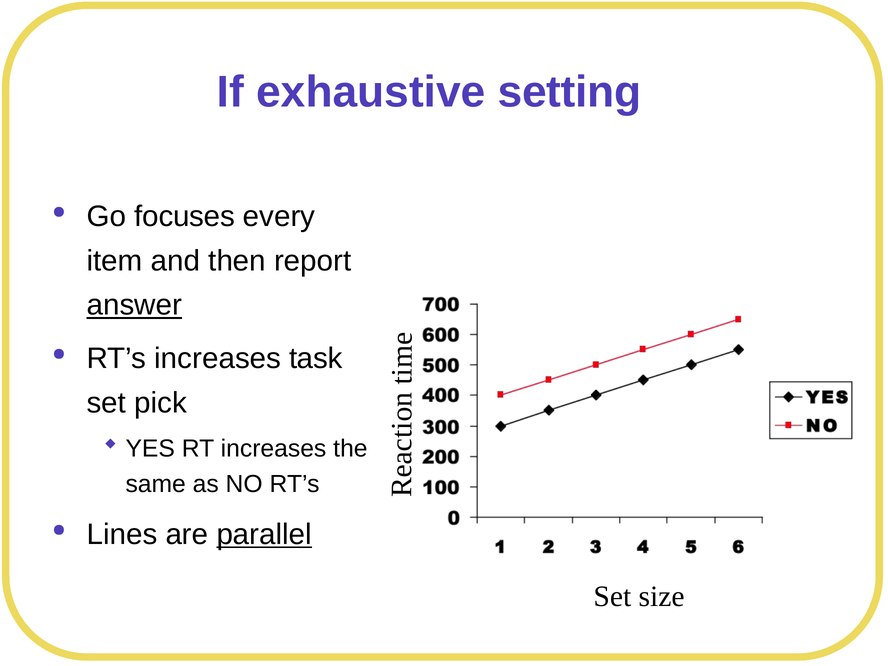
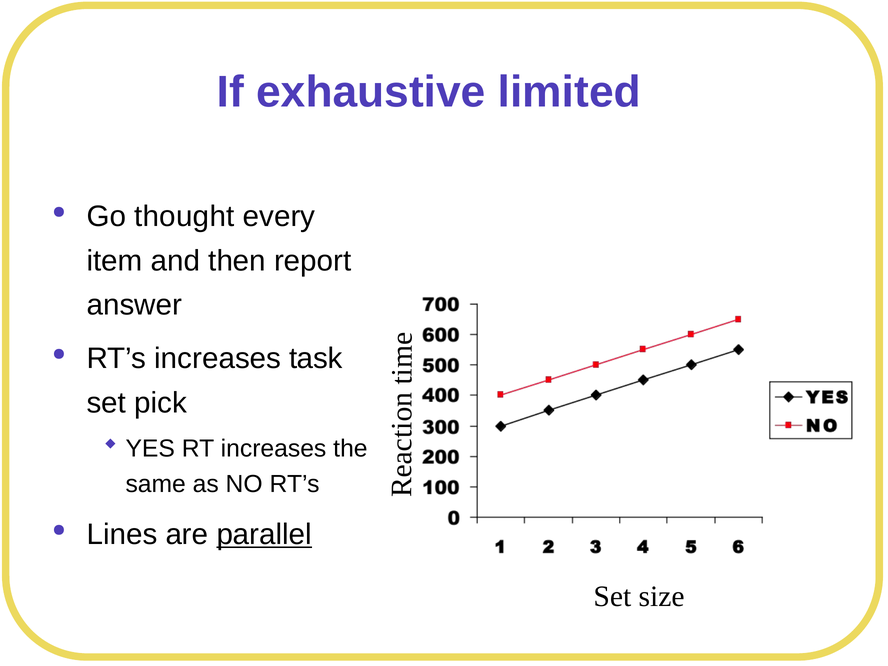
setting: setting -> limited
focuses: focuses -> thought
answer underline: present -> none
